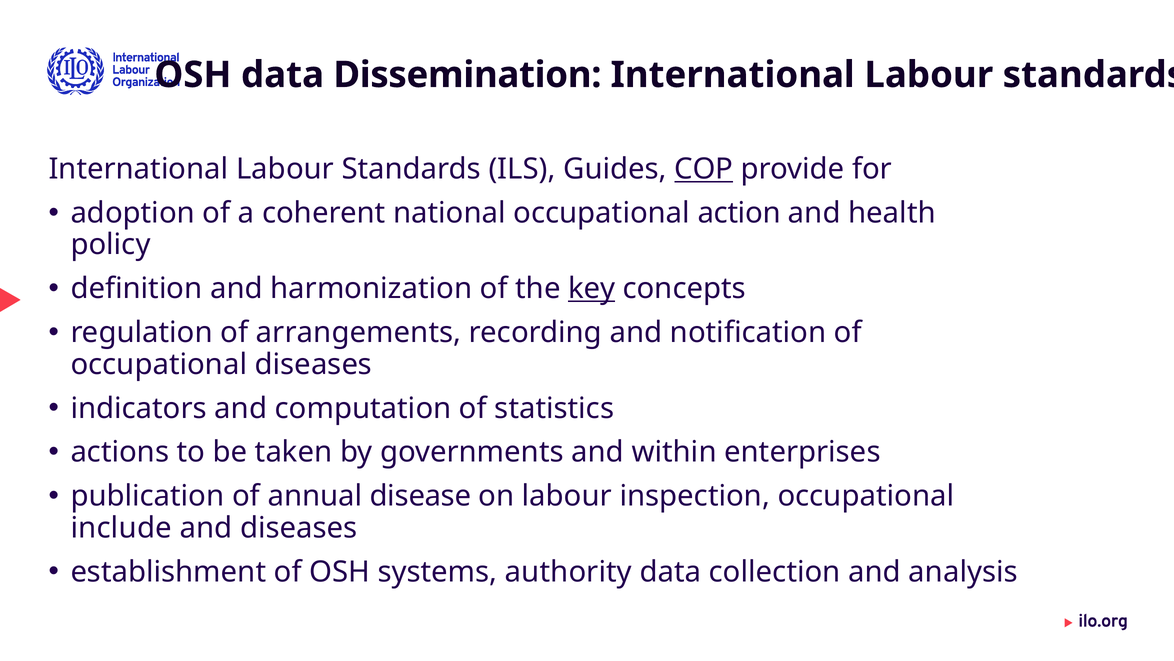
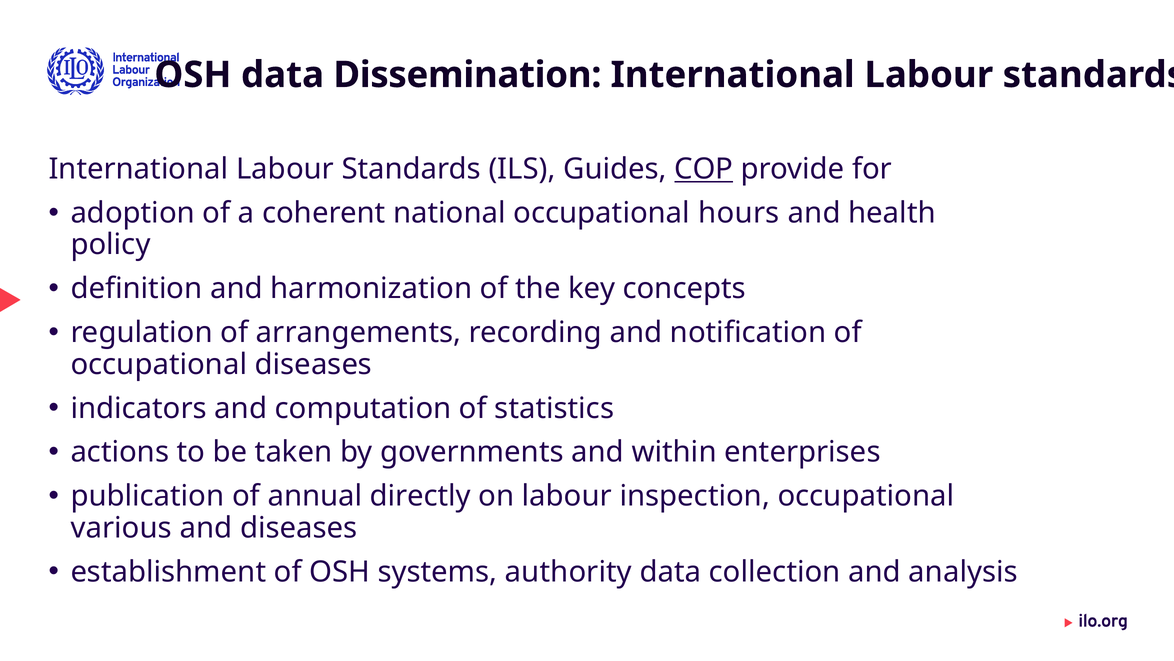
action: action -> hours
key underline: present -> none
disease: disease -> directly
include: include -> various
